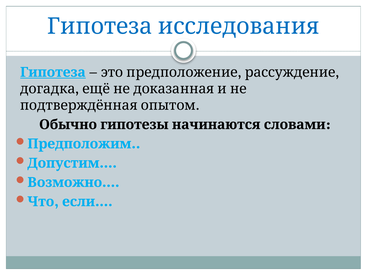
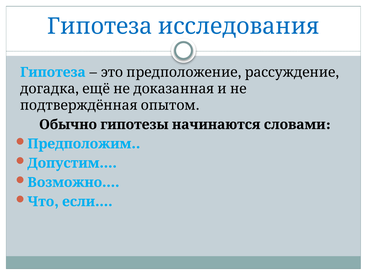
Гипотеза underline: present -> none
